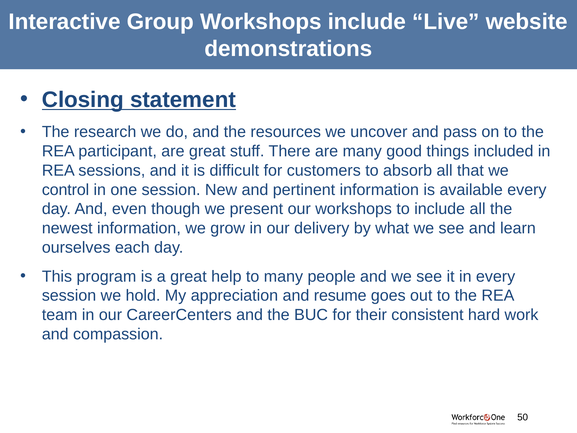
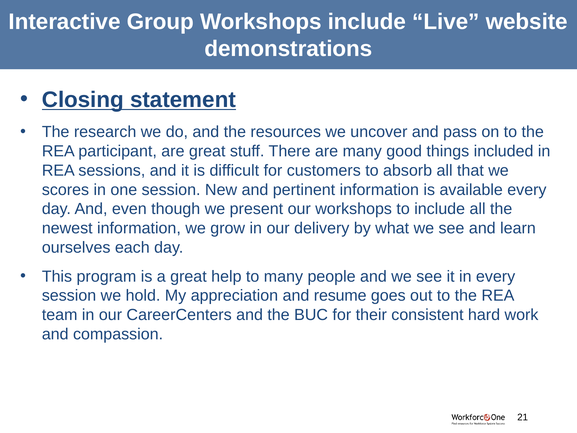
control: control -> scores
50: 50 -> 21
